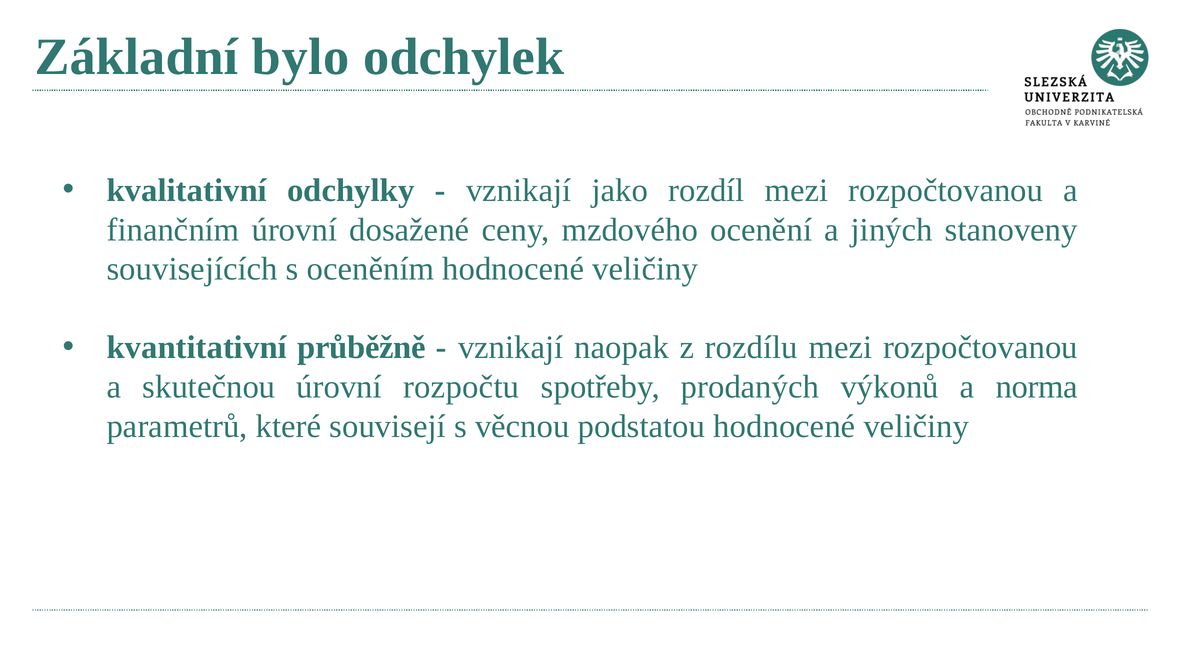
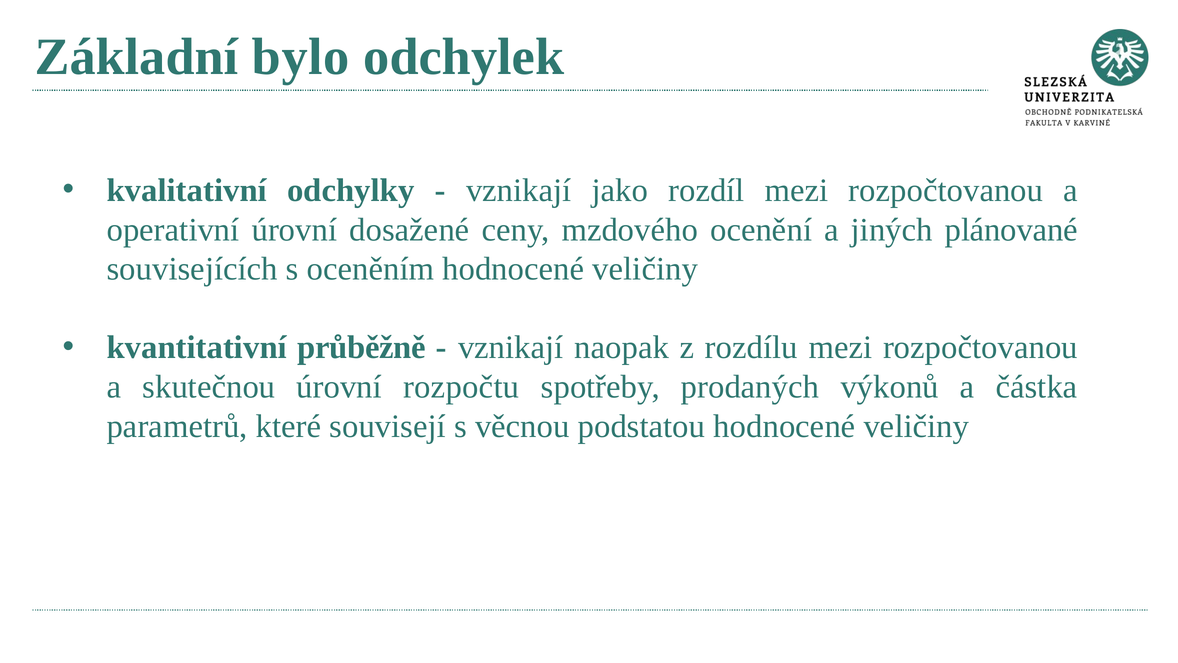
finančním: finančním -> operativní
stanoveny: stanoveny -> plánované
norma: norma -> částka
